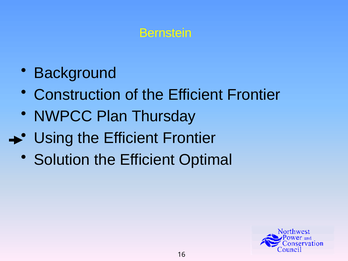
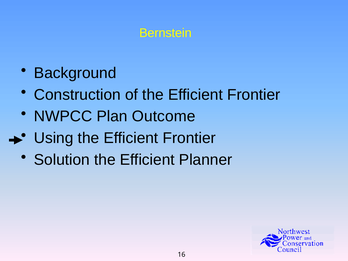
Thursday: Thursday -> Outcome
Optimal: Optimal -> Planner
